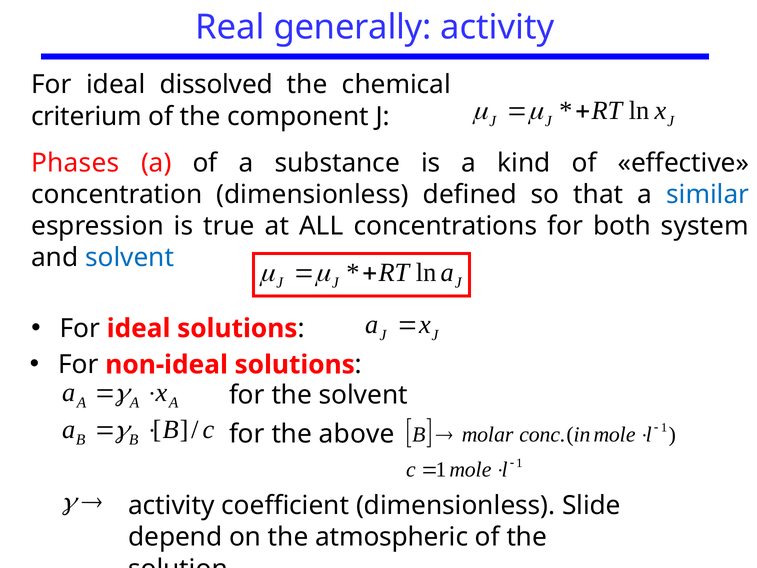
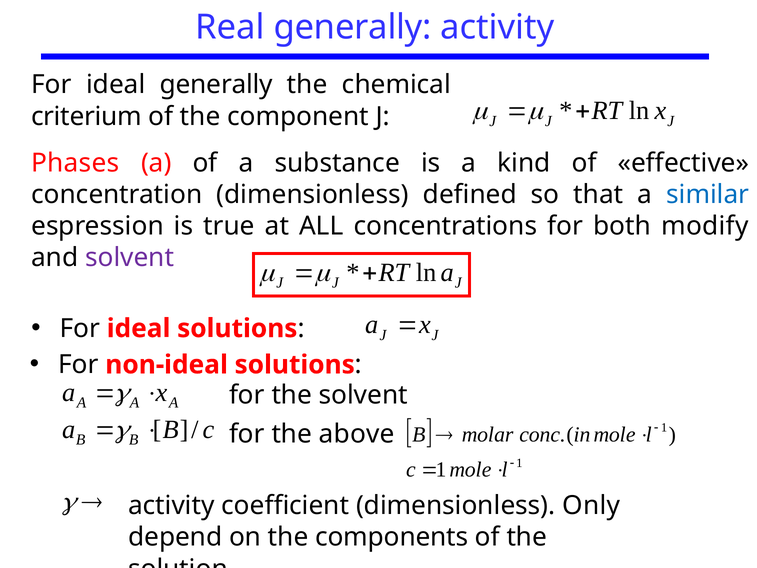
ideal dissolved: dissolved -> generally
system: system -> modify
solvent at (130, 258) colour: blue -> purple
Slide: Slide -> Only
atmospheric: atmospheric -> components
